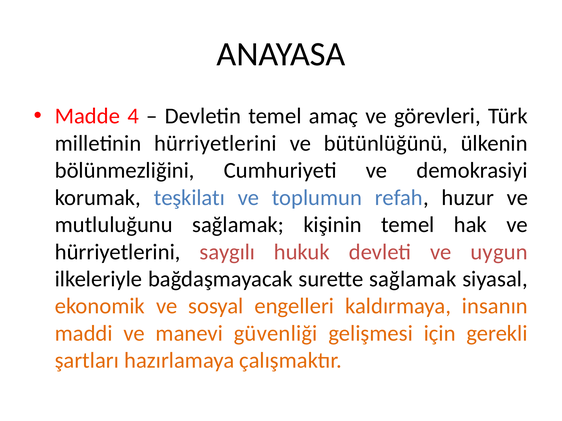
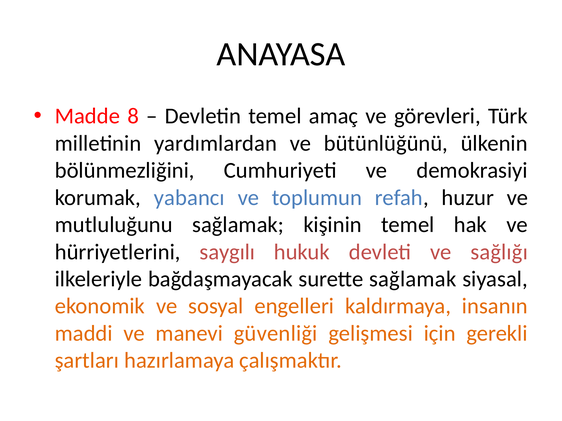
4: 4 -> 8
milletinin hürriyetlerini: hürriyetlerini -> yardımlardan
teşkilatı: teşkilatı -> yabancı
uygun: uygun -> sağlığı
